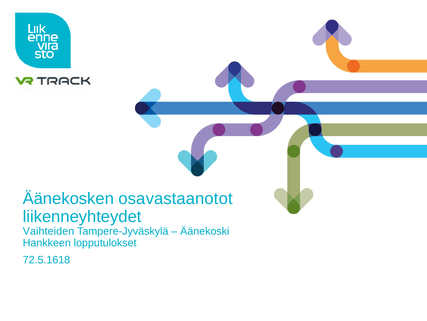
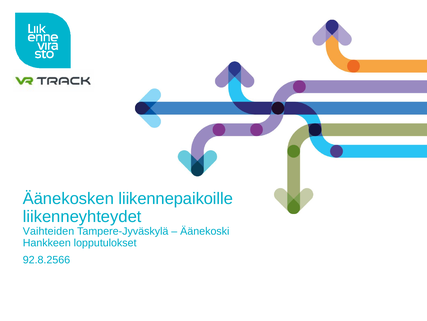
osavastaanotot: osavastaanotot -> liikennepaikoille
72.5.1618: 72.5.1618 -> 92.8.2566
